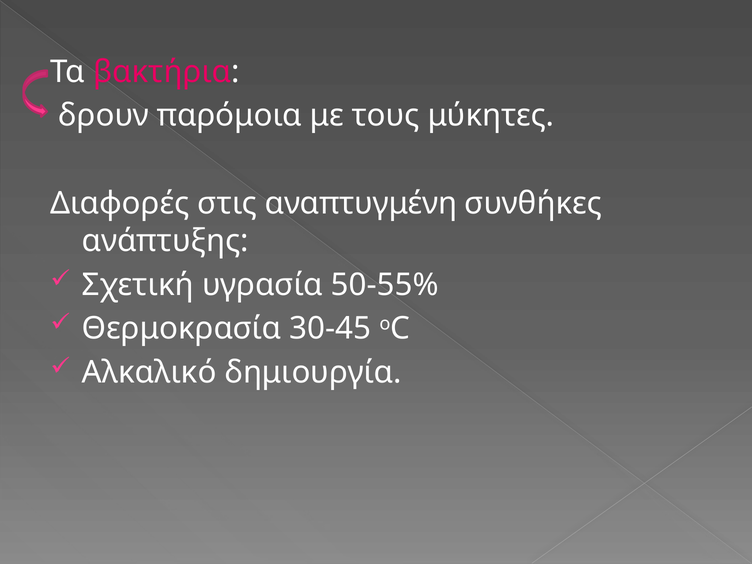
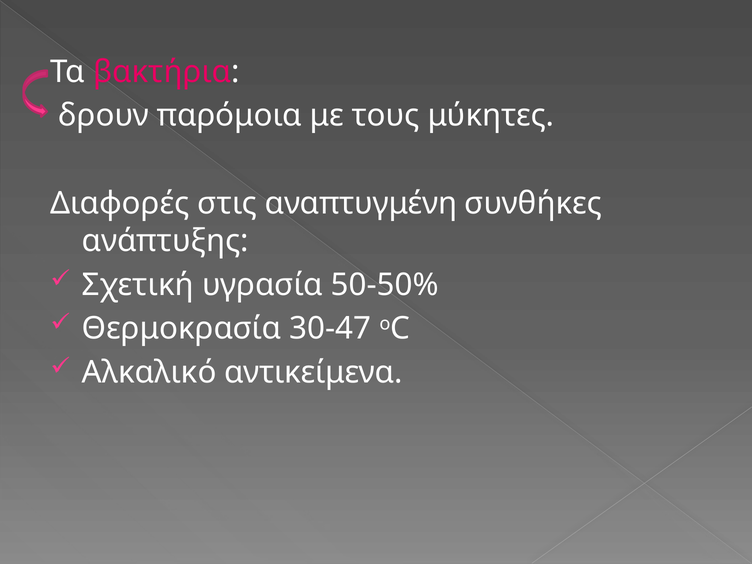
50-55%: 50-55% -> 50-50%
30-45: 30-45 -> 30-47
δημιουργία: δημιουργία -> αντικείμενα
